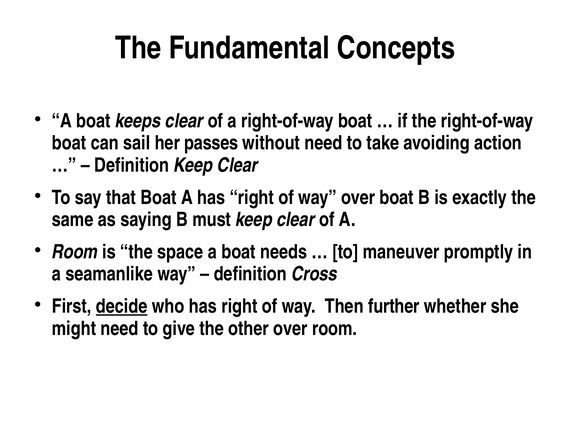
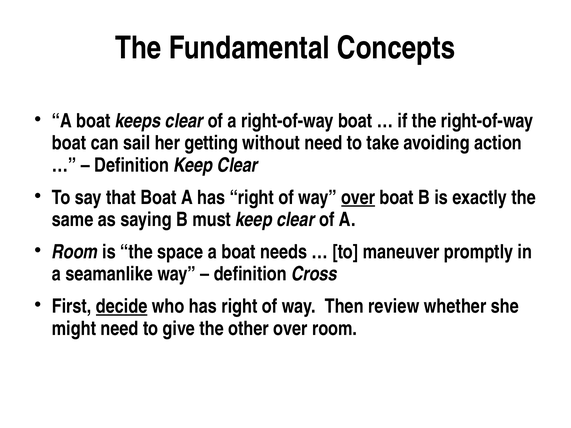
passes: passes -> getting
over at (358, 198) underline: none -> present
further: further -> review
